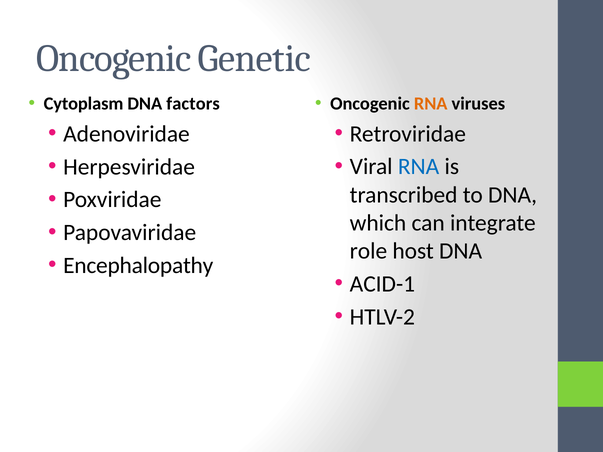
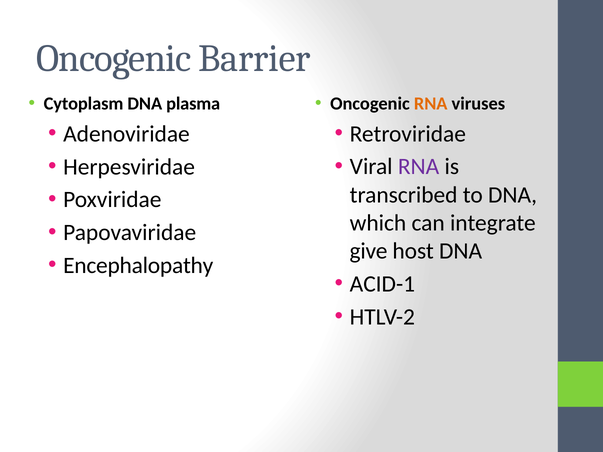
Genetic: Genetic -> Barrier
factors: factors -> plasma
RNA at (419, 167) colour: blue -> purple
role: role -> give
